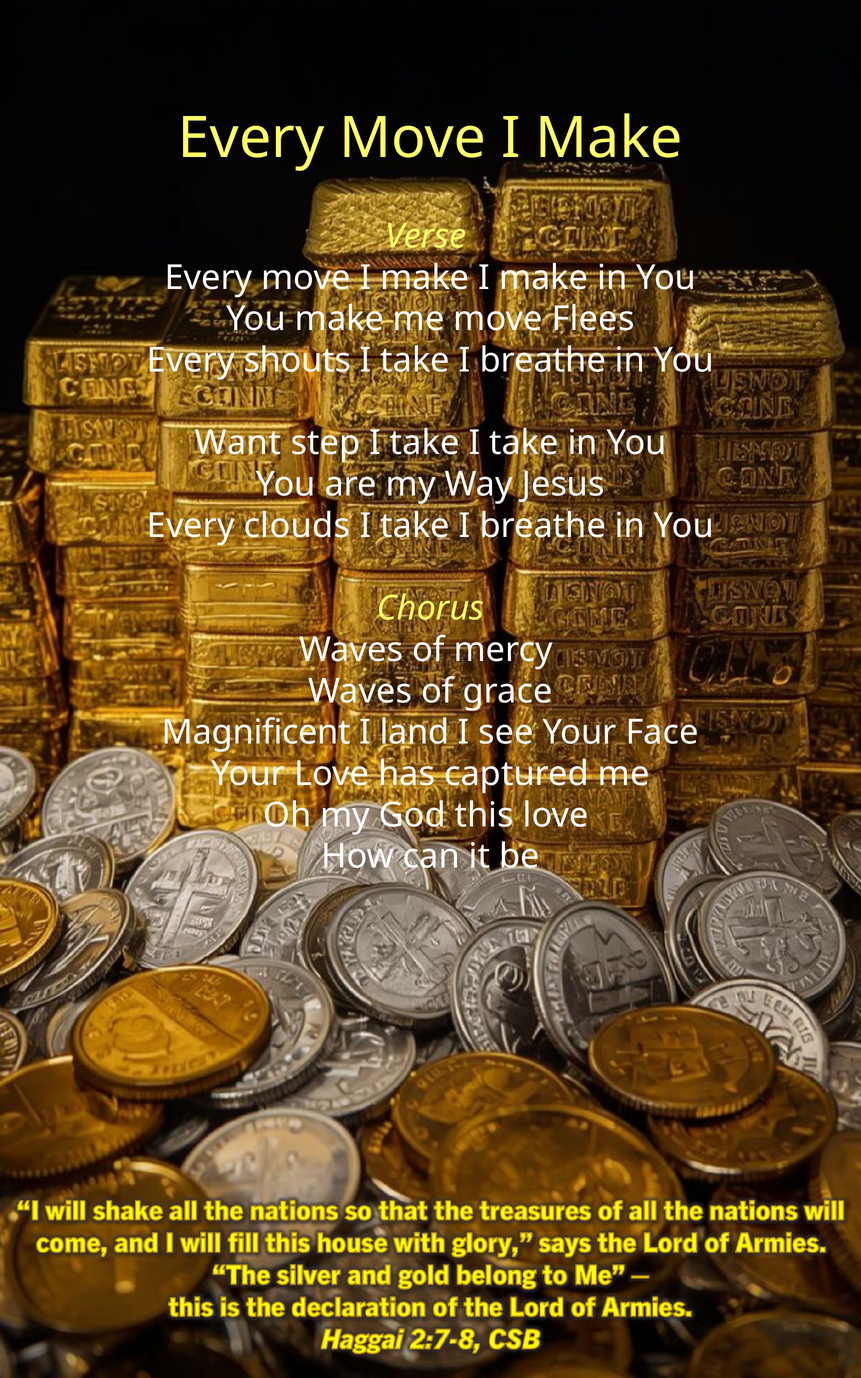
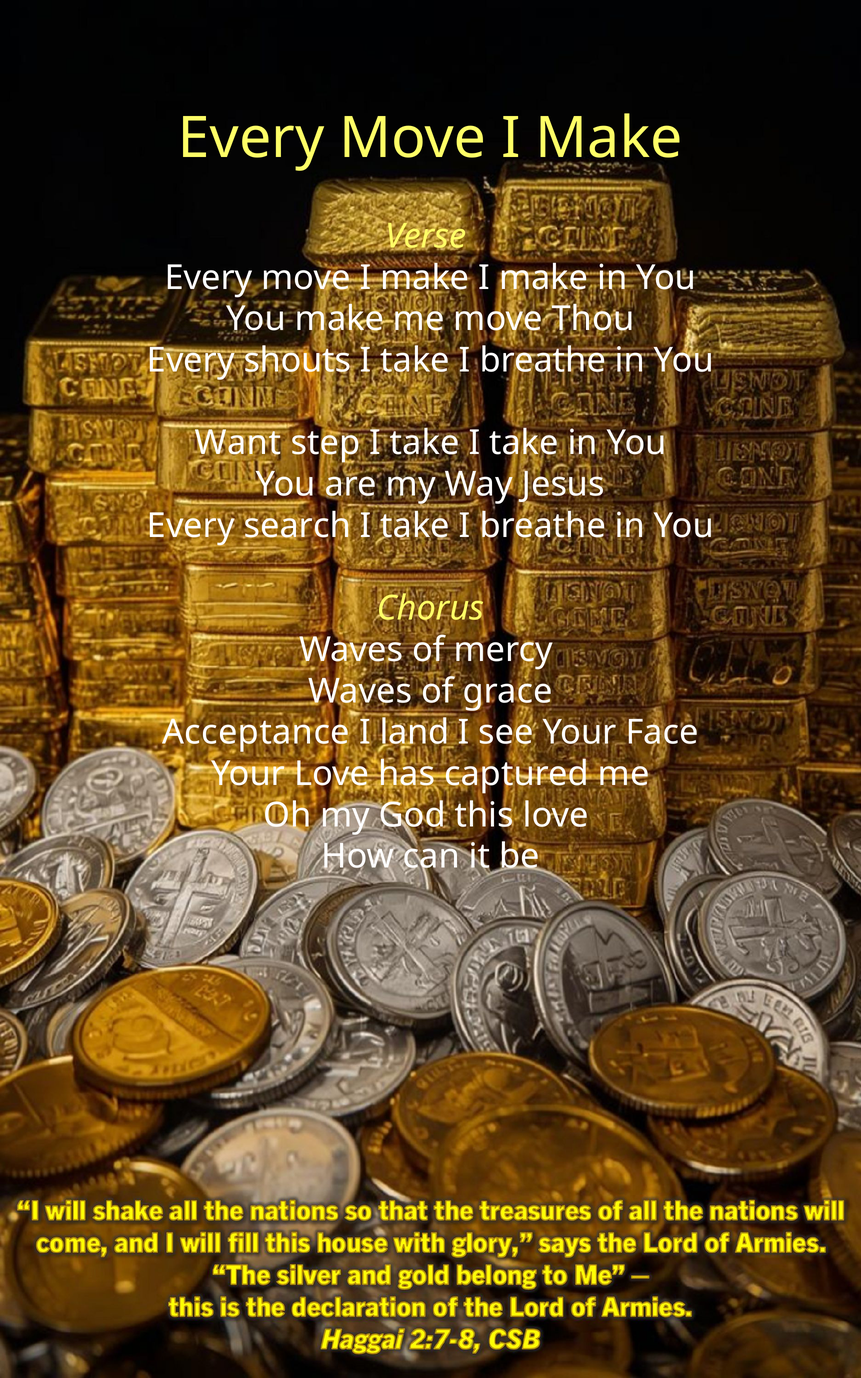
Flees: Flees -> Thou
clouds: clouds -> search
Magnificent: Magnificent -> Acceptance
